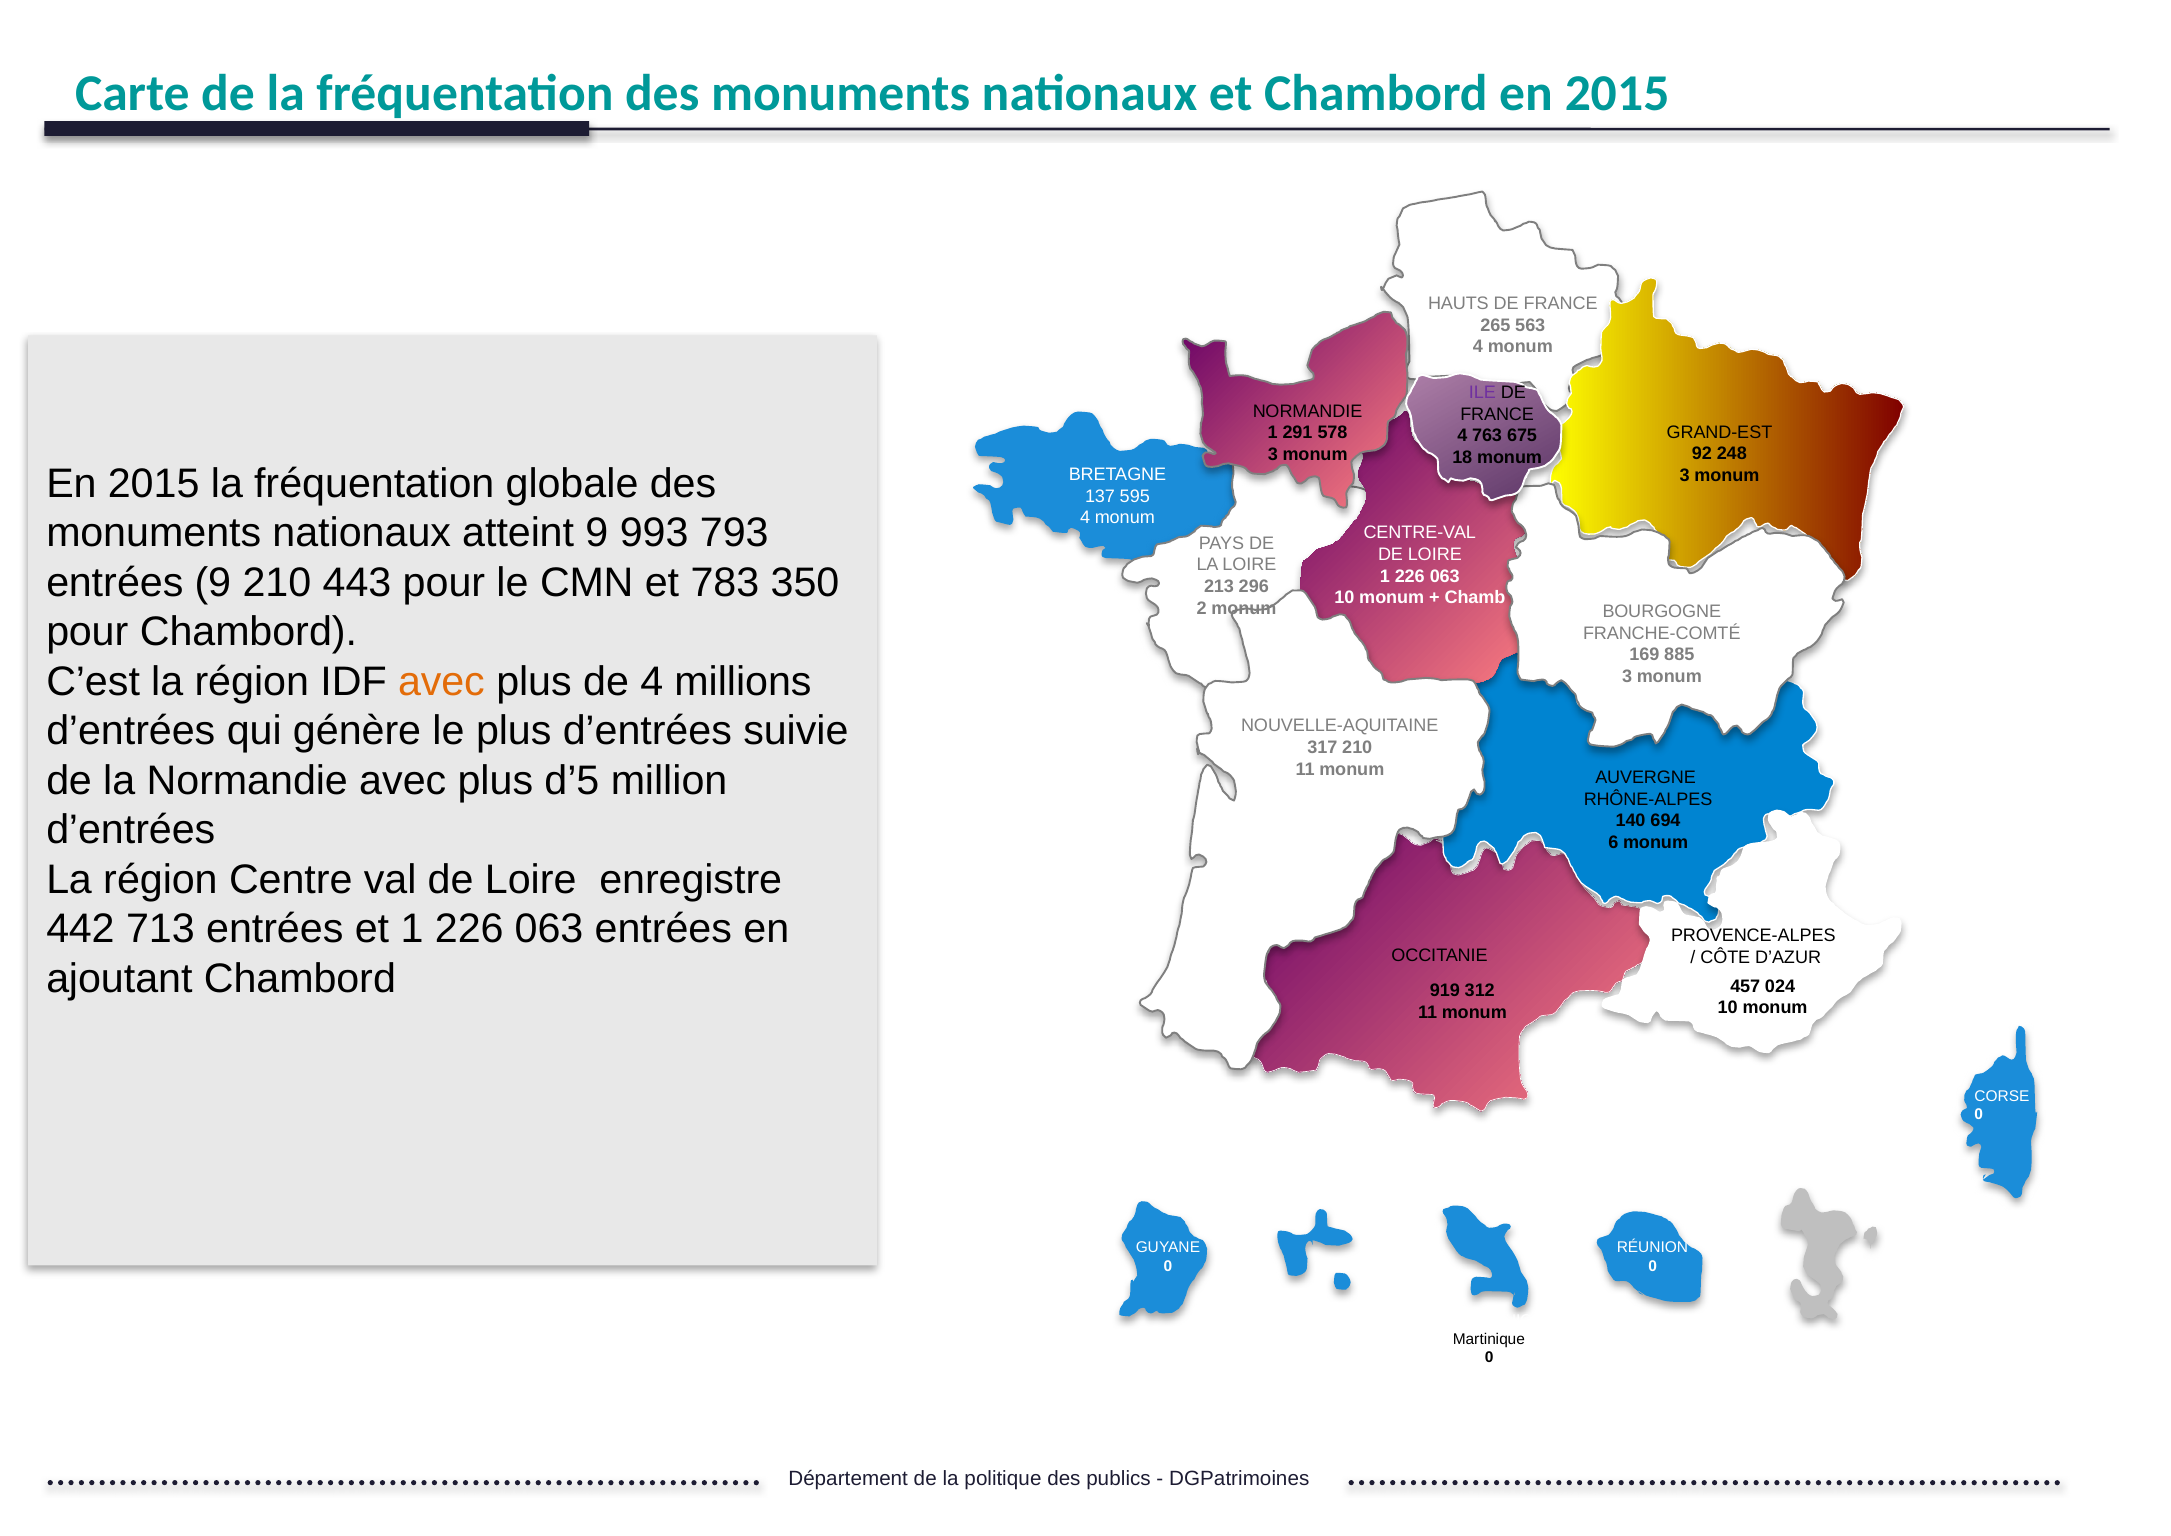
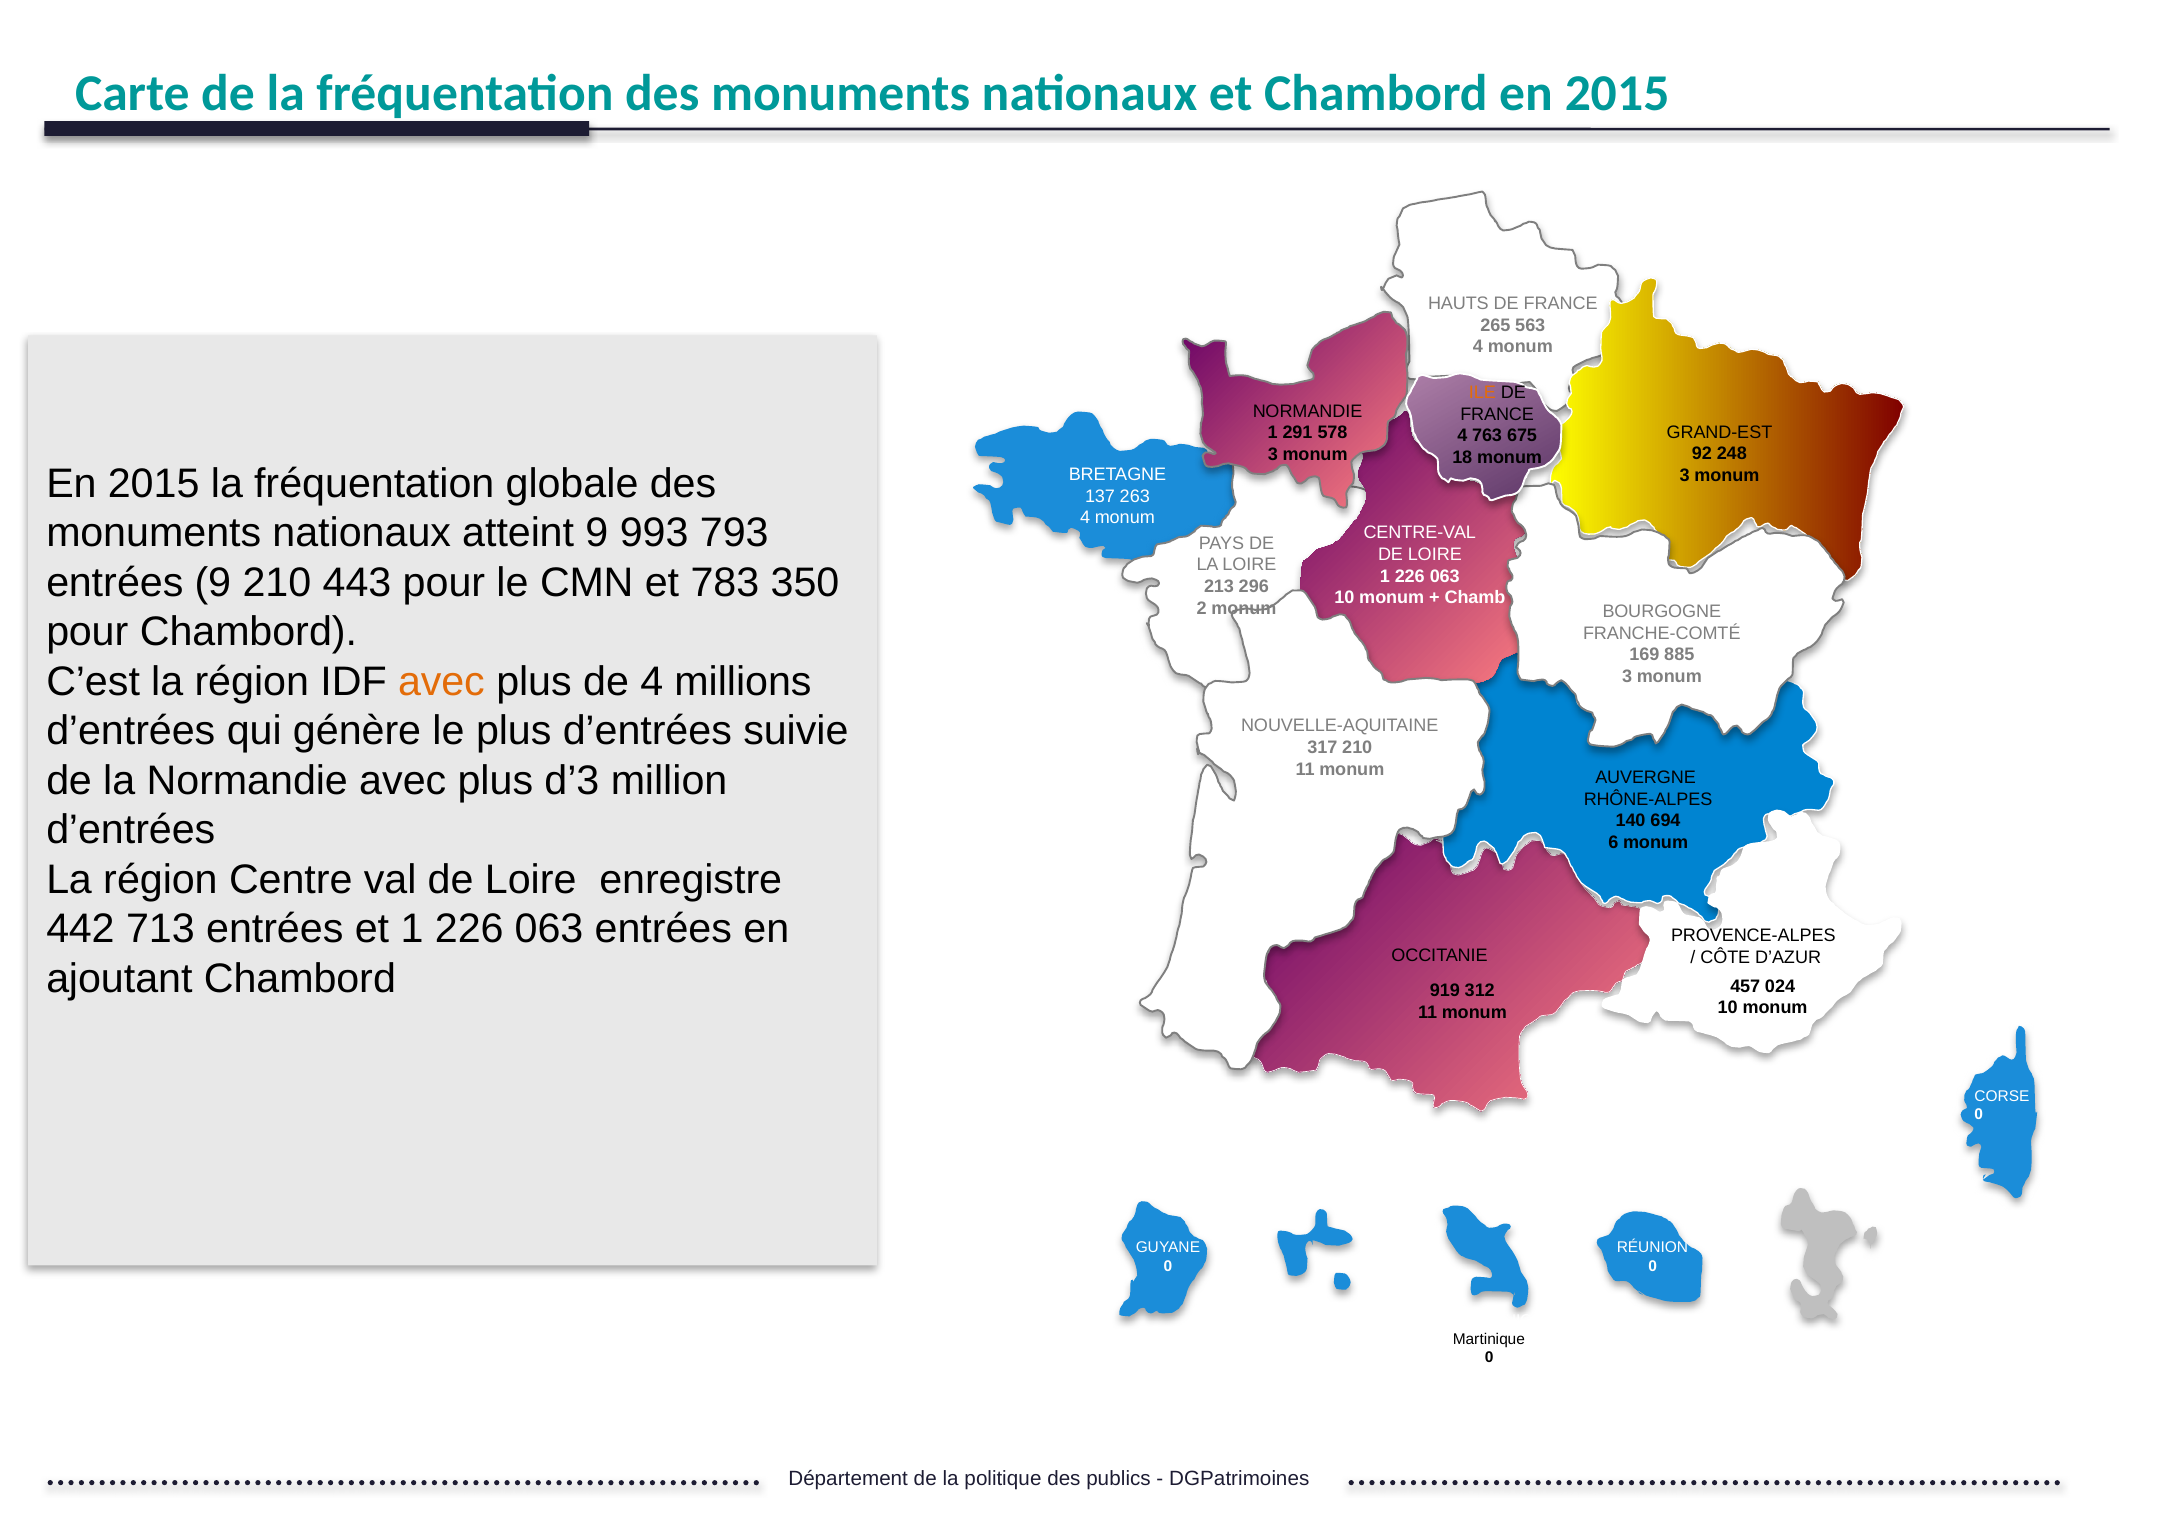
ILE colour: purple -> orange
595: 595 -> 263
d’5: d’5 -> d’3
